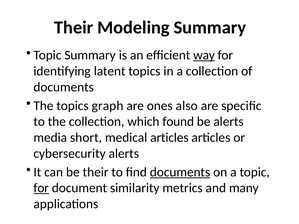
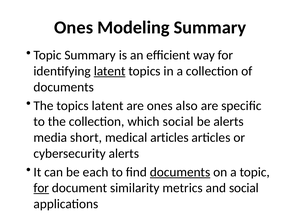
Their at (74, 27): Their -> Ones
way underline: present -> none
latent at (110, 71) underline: none -> present
topics graph: graph -> latent
which found: found -> social
be their: their -> each
and many: many -> social
